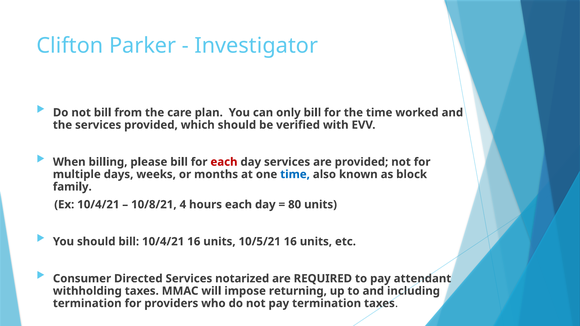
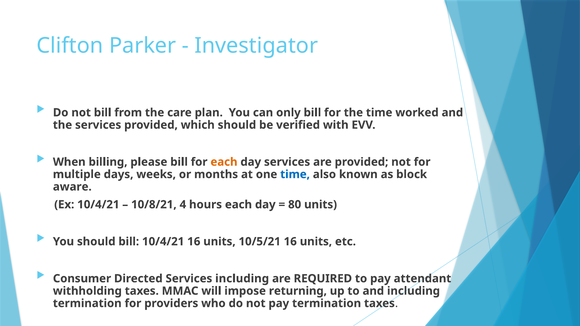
each at (224, 162) colour: red -> orange
family: family -> aware
Services notarized: notarized -> including
